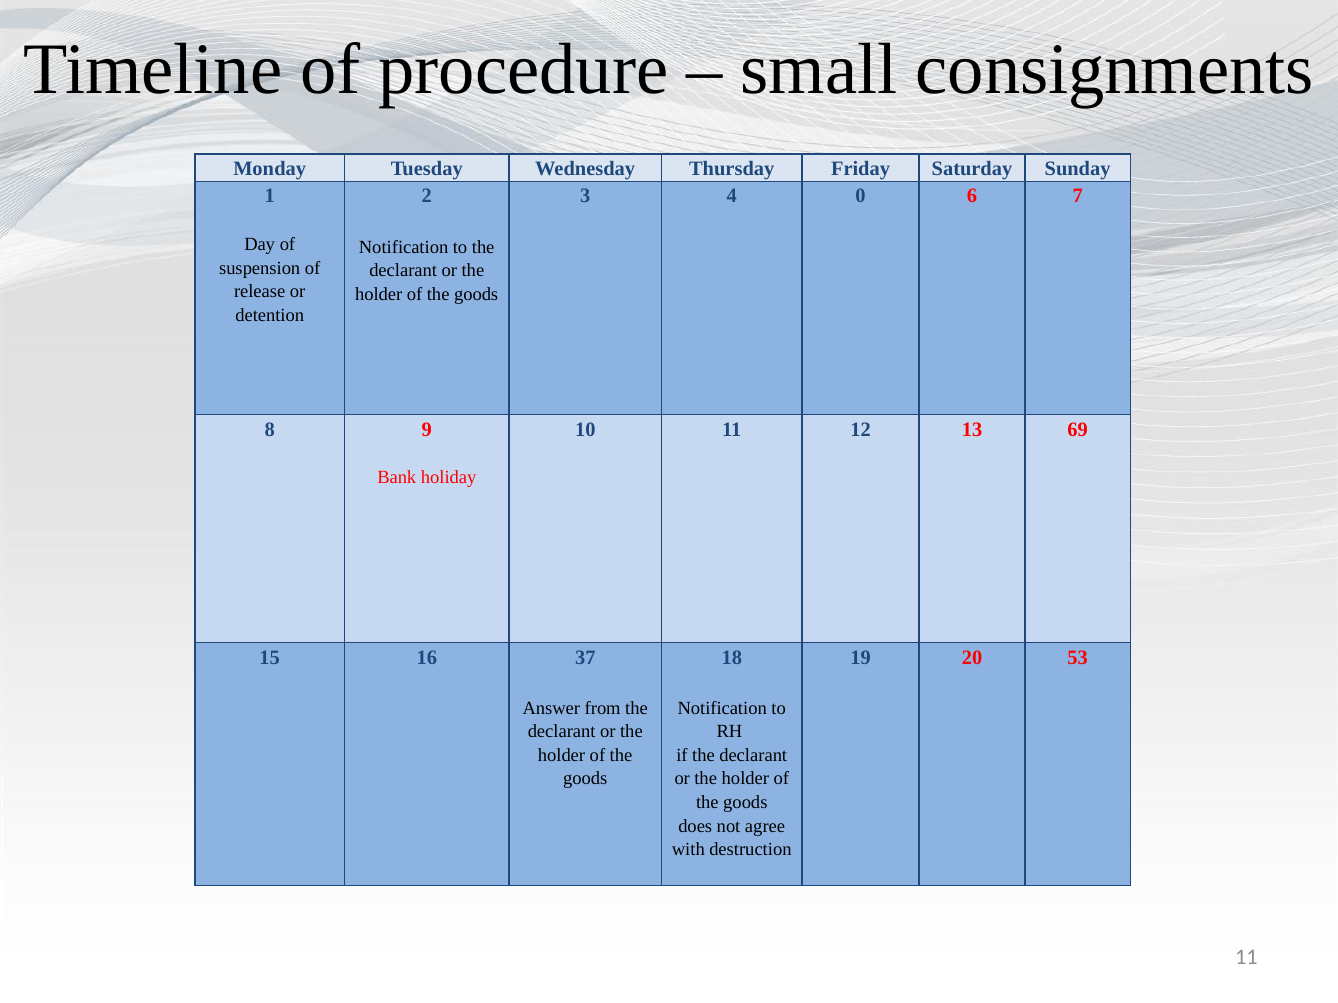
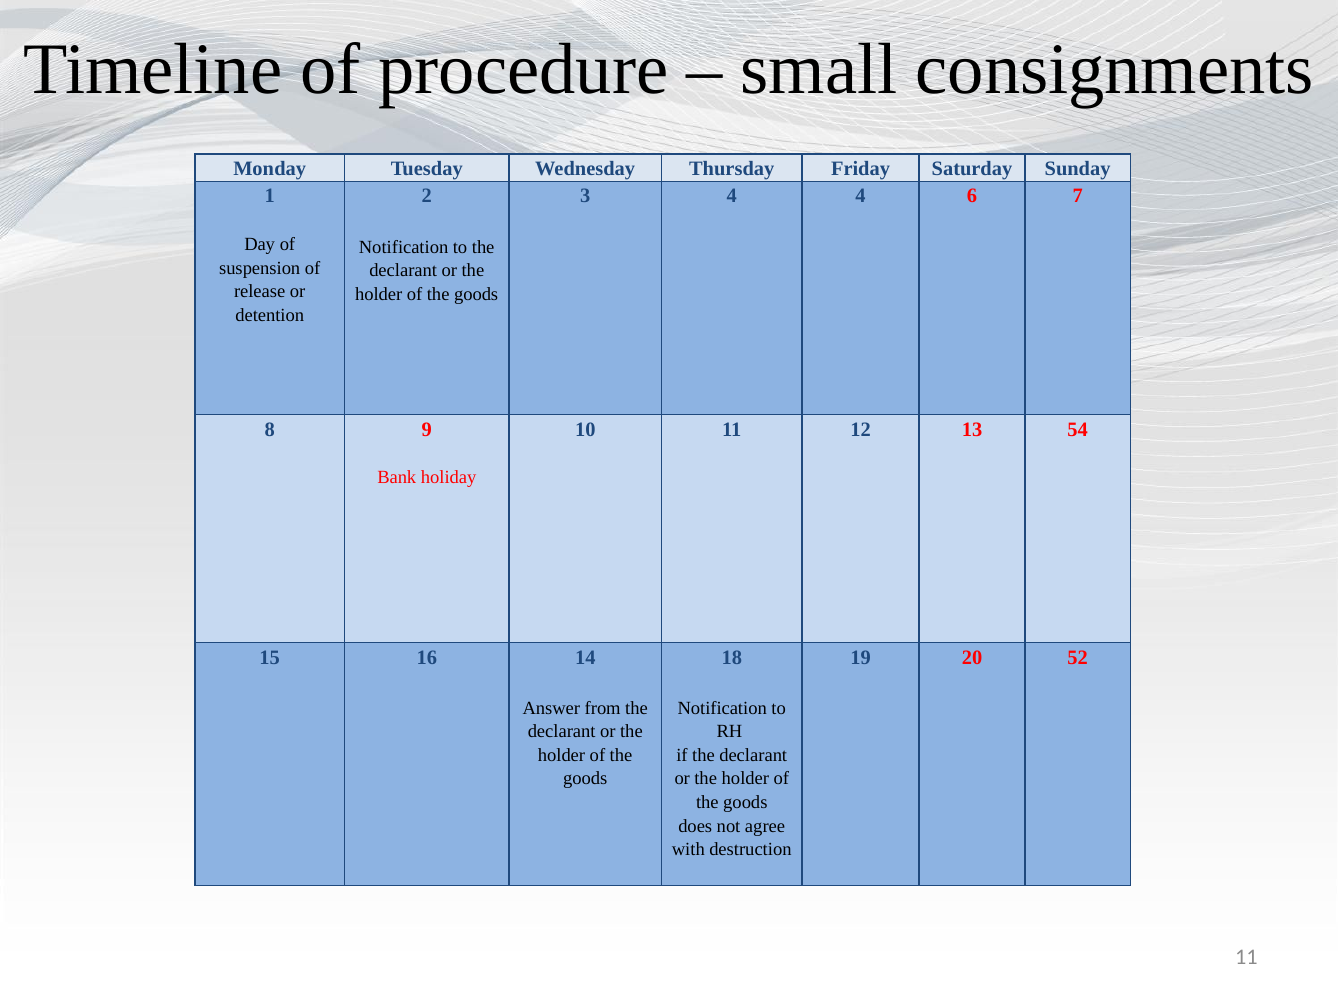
4 0: 0 -> 4
69: 69 -> 54
37: 37 -> 14
53: 53 -> 52
